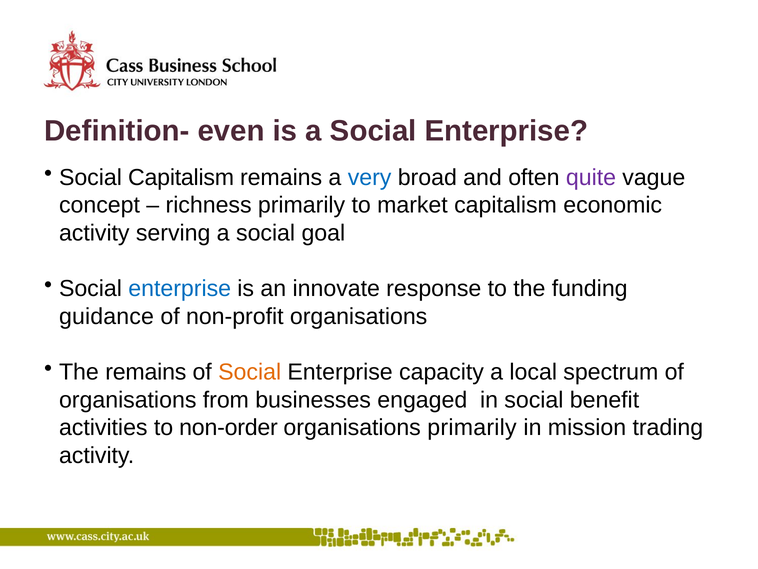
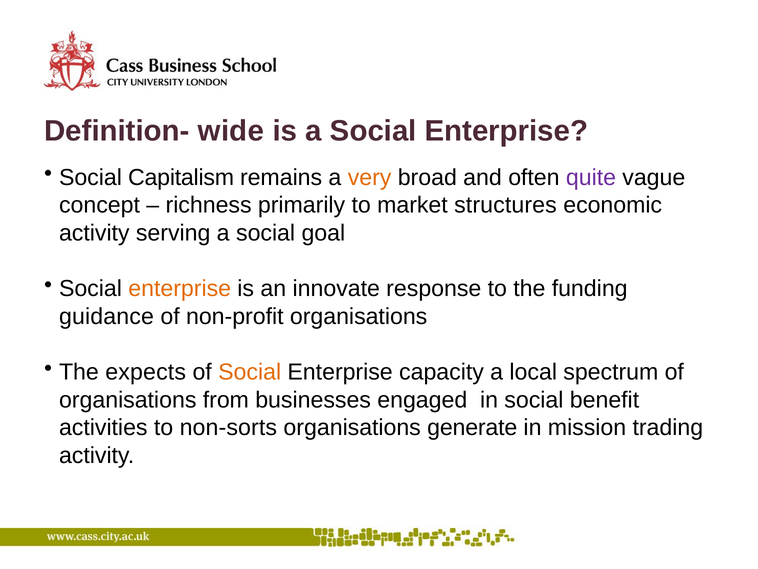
even: even -> wide
very colour: blue -> orange
market capitalism: capitalism -> structures
enterprise at (180, 289) colour: blue -> orange
The remains: remains -> expects
non-order: non-order -> non-sorts
organisations primarily: primarily -> generate
